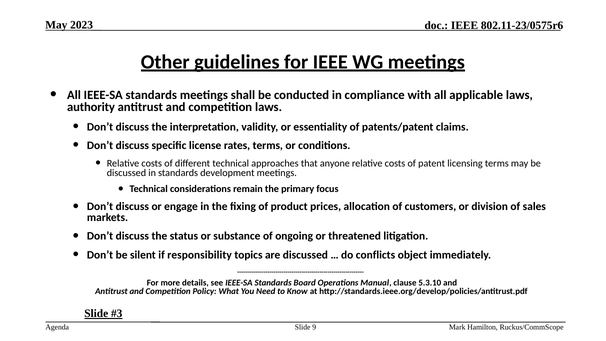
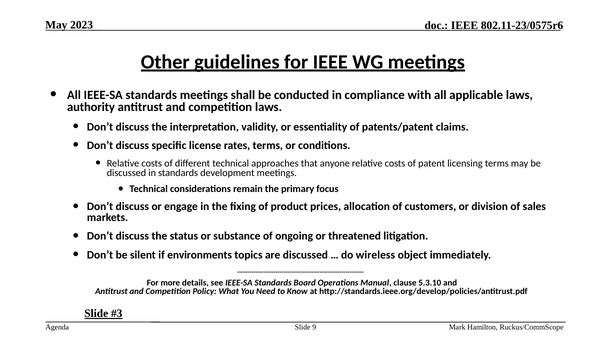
responsibility: responsibility -> environments
conflicts: conflicts -> wireless
